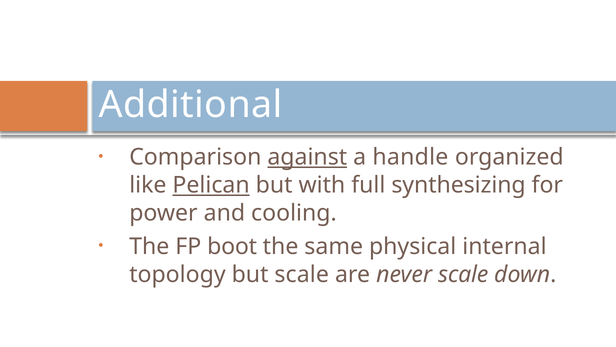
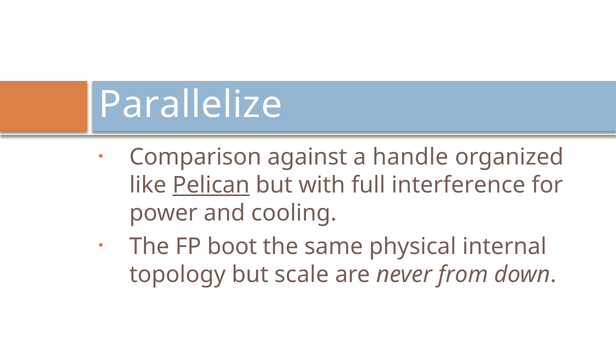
Additional: Additional -> Parallelize
against underline: present -> none
synthesizing: synthesizing -> interference
never scale: scale -> from
